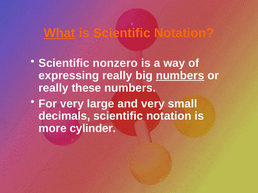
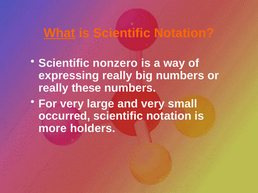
numbers at (180, 76) underline: present -> none
decimals: decimals -> occurred
cylinder: cylinder -> holders
